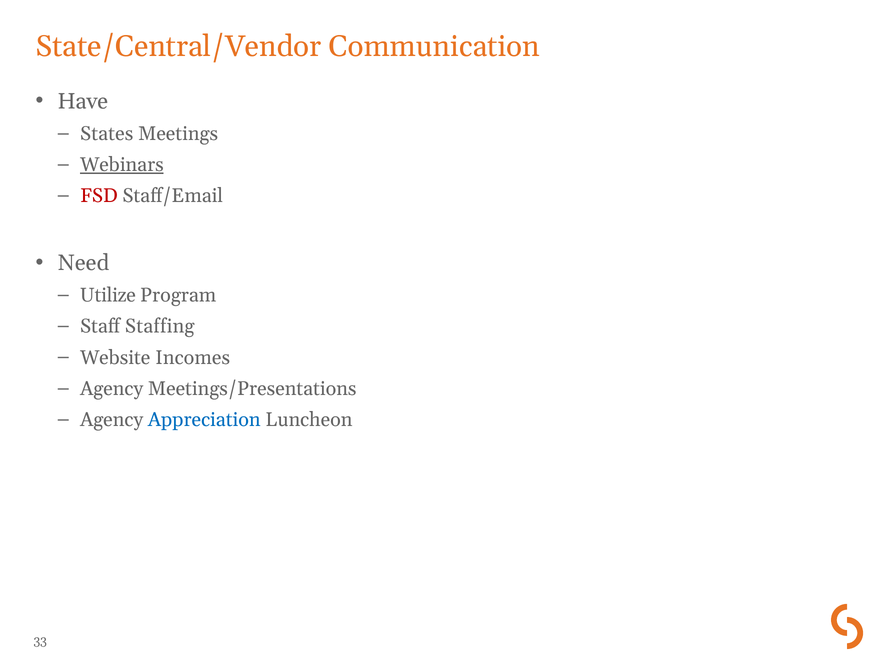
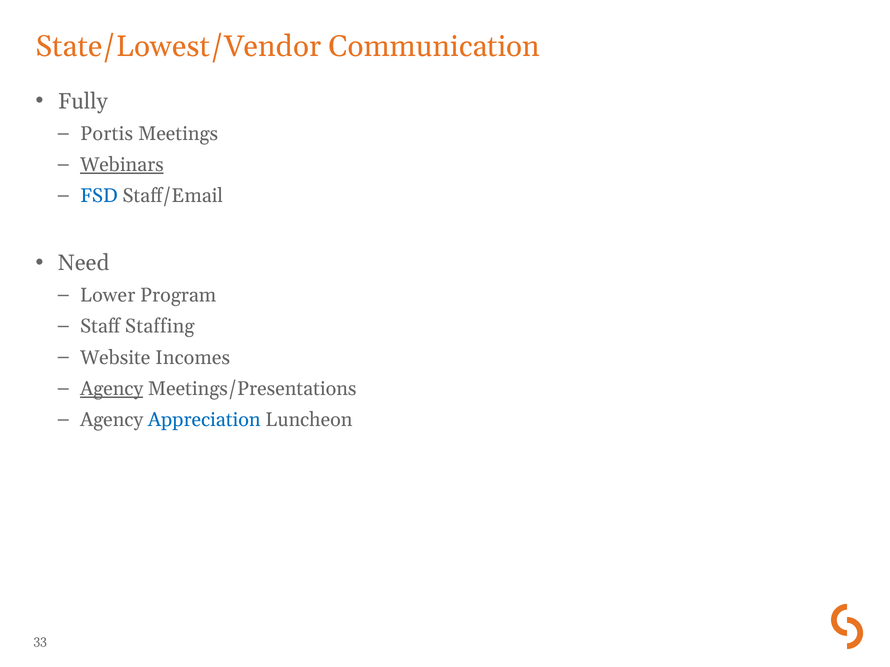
State/Central/Vendor: State/Central/Vendor -> State/Lowest/Vendor
Have: Have -> Fully
States: States -> Portis
FSD colour: red -> blue
Utilize: Utilize -> Lower
Agency at (112, 389) underline: none -> present
